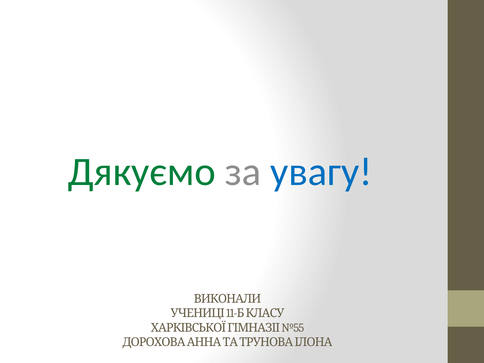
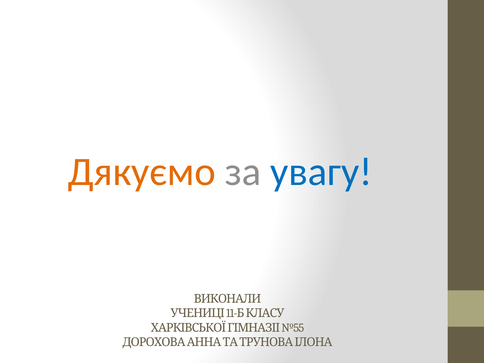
Дякуємо colour: green -> orange
